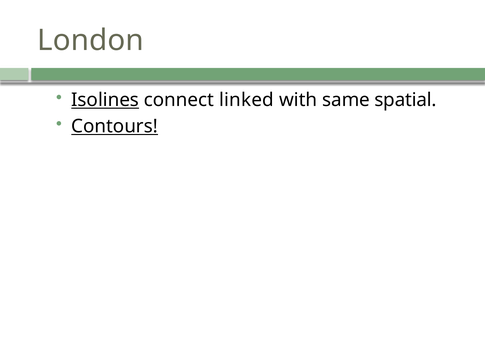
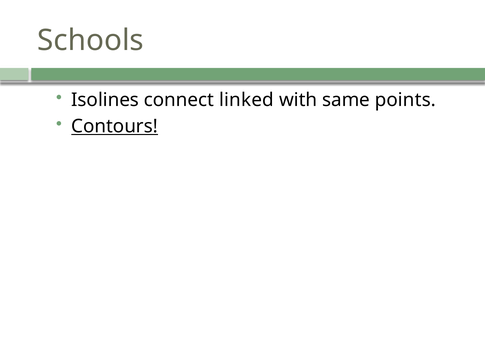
London: London -> Schools
Isolines underline: present -> none
spatial: spatial -> points
